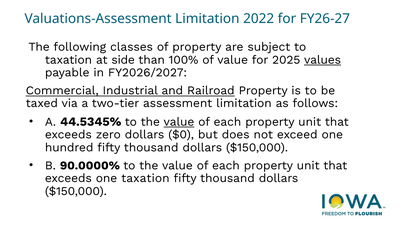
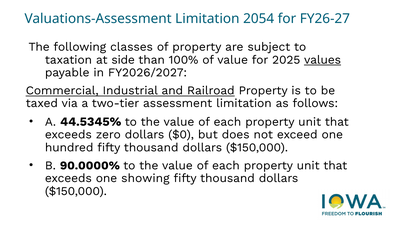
2022: 2022 -> 2054
value at (179, 122) underline: present -> none
one taxation: taxation -> showing
